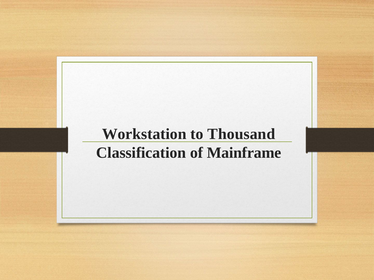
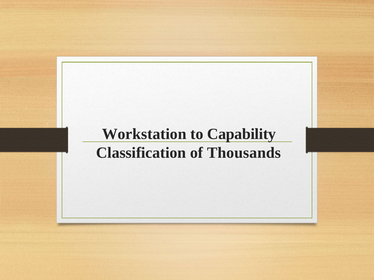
Thousand: Thousand -> Capability
Mainframe: Mainframe -> Thousands
